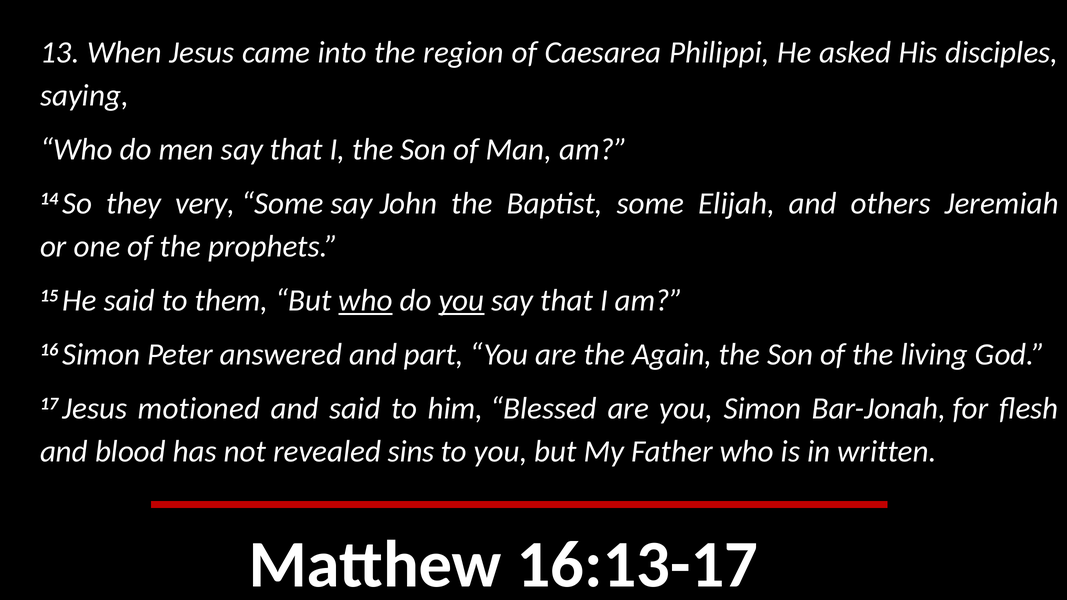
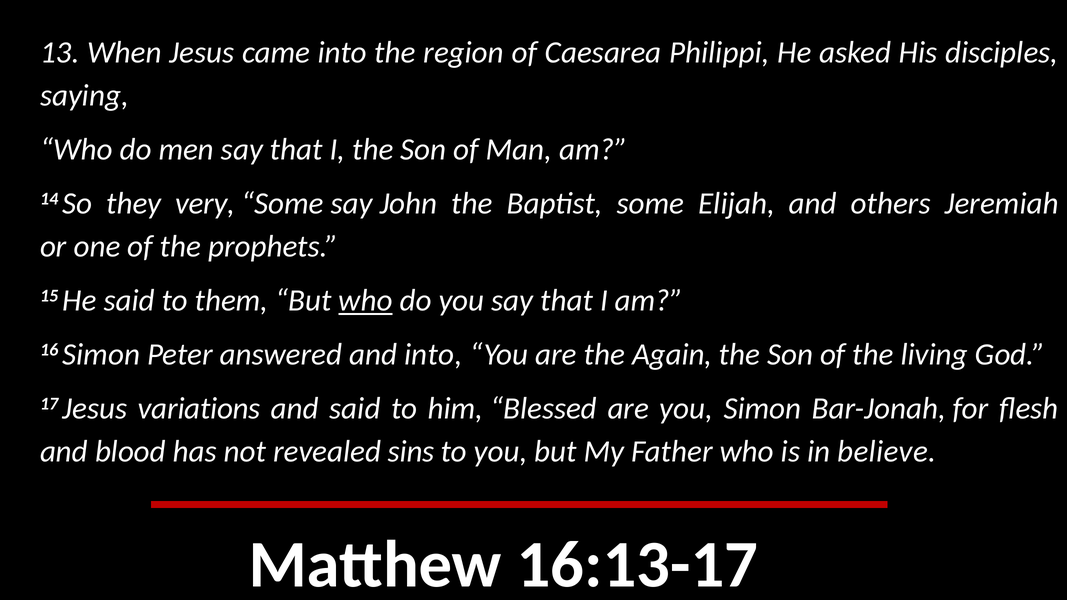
you at (461, 301) underline: present -> none
and part: part -> into
motioned: motioned -> variations
written: written -> believe
